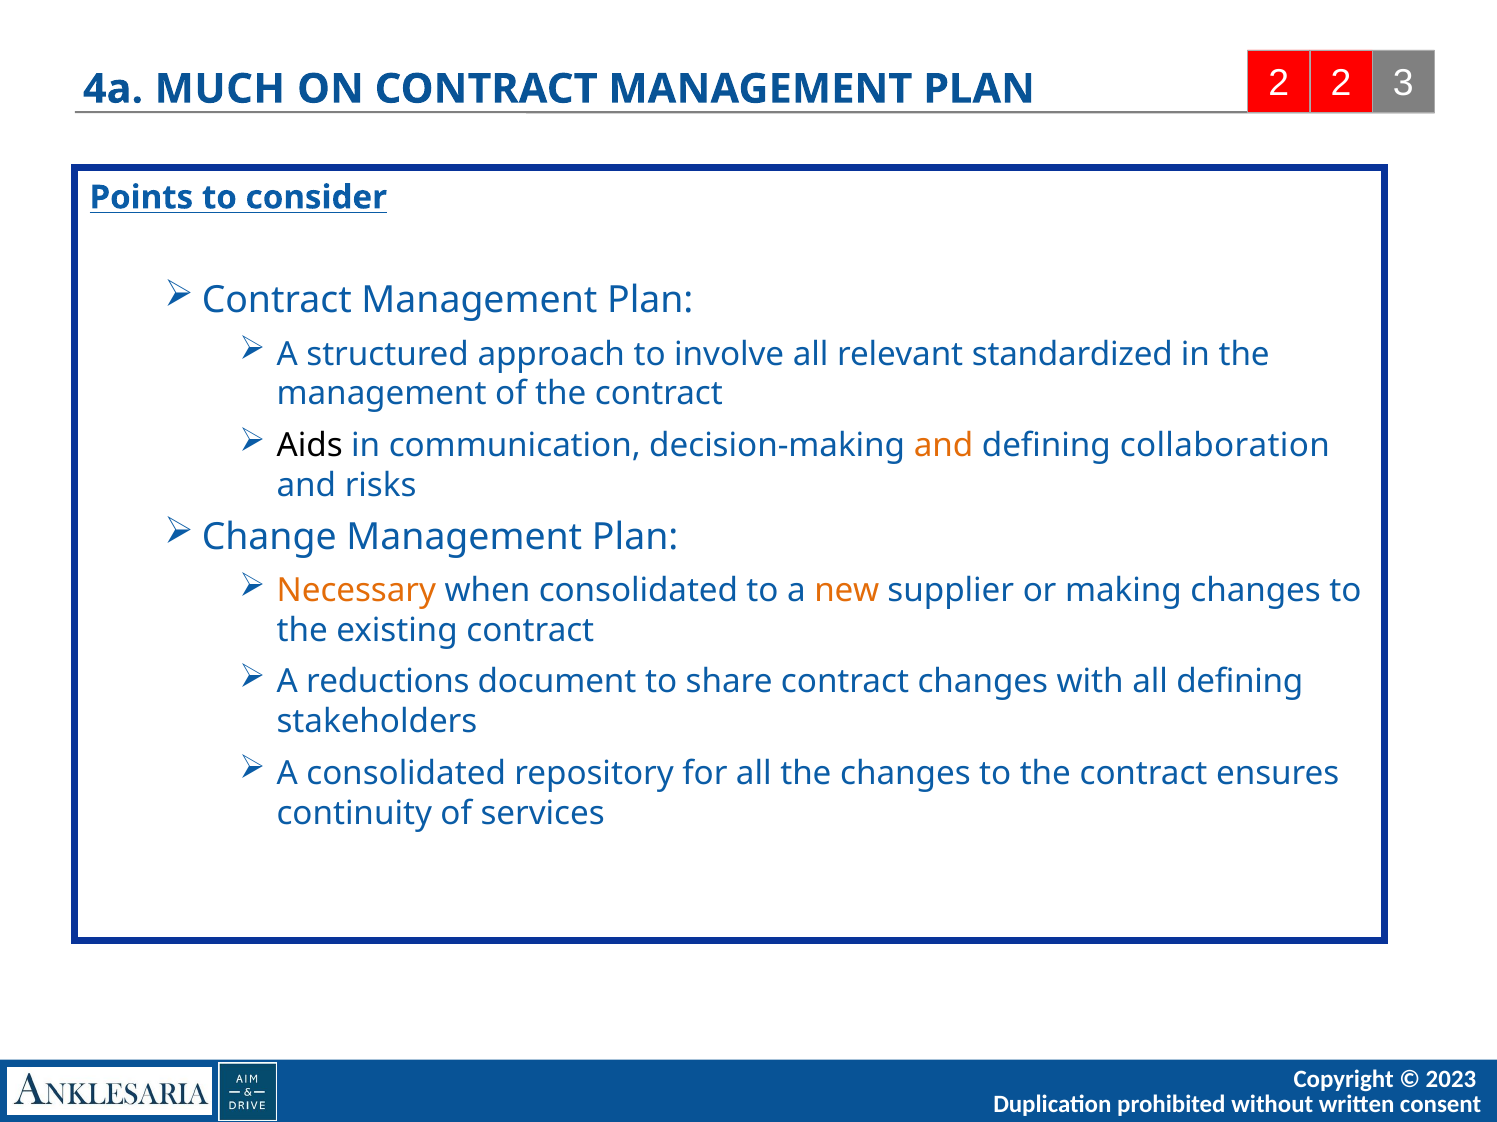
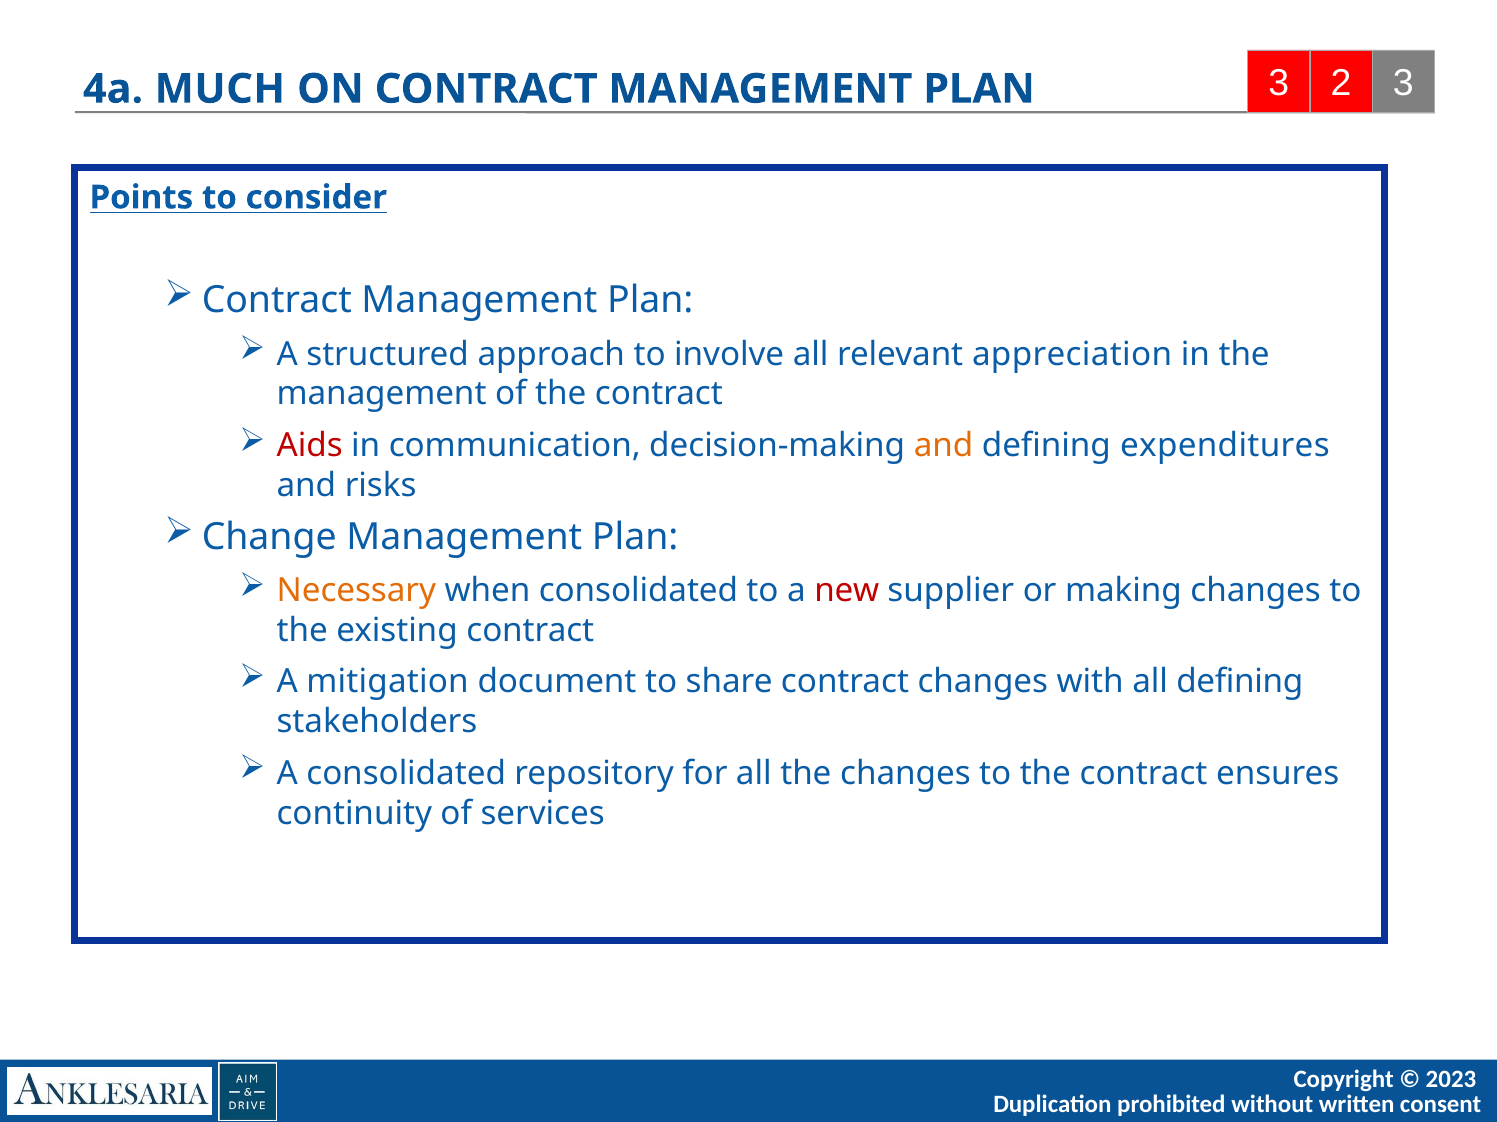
PLAN 2: 2 -> 3
standardized: standardized -> appreciation
Aids colour: black -> red
collaboration: collaboration -> expenditures
new colour: orange -> red
reductions: reductions -> mitigation
